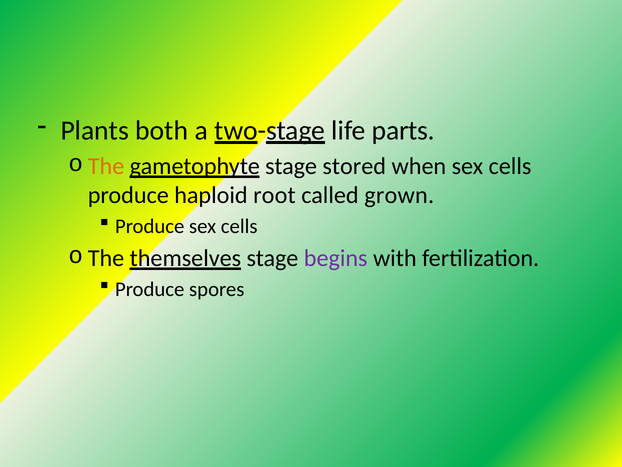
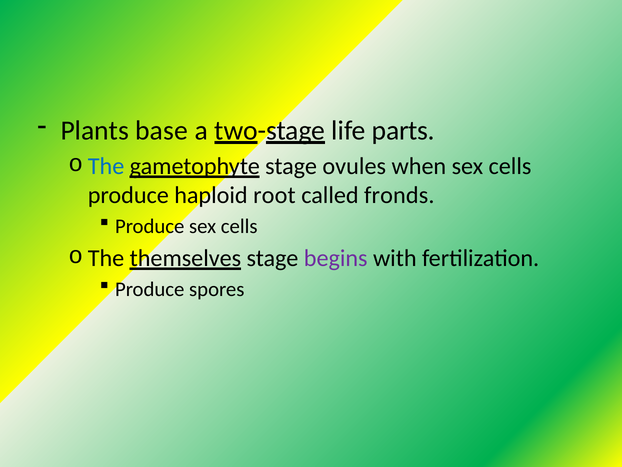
both: both -> base
The at (106, 166) colour: orange -> blue
stored: stored -> ovules
grown: grown -> fronds
